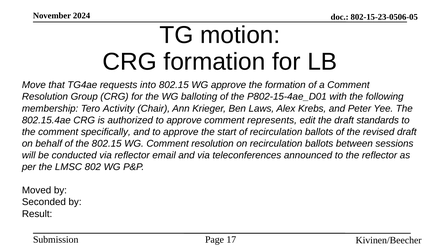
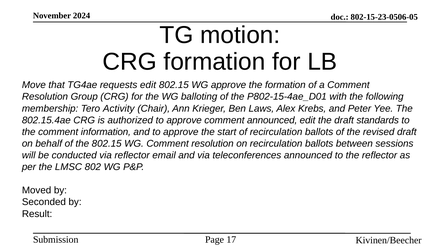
requests into: into -> edit
comment represents: represents -> announced
specifically: specifically -> information
